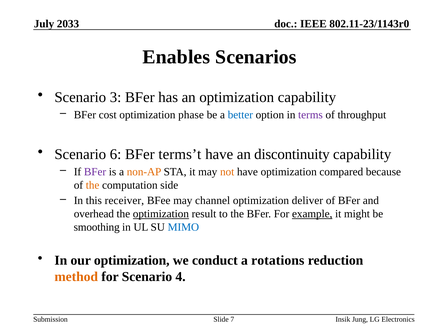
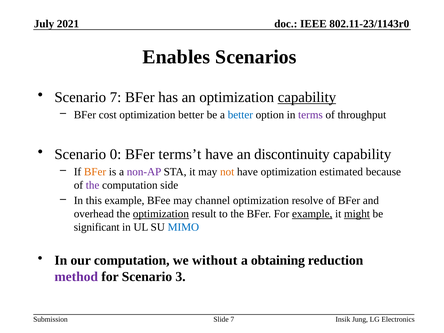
2033: 2033 -> 2021
Scenario 3: 3 -> 7
capability at (307, 97) underline: none -> present
optimization phase: phase -> better
6: 6 -> 0
BFer at (95, 172) colour: purple -> orange
non-AP colour: orange -> purple
compared: compared -> estimated
the at (93, 185) colour: orange -> purple
this receiver: receiver -> example
deliver: deliver -> resolve
might underline: none -> present
smoothing: smoothing -> significant
our optimization: optimization -> computation
conduct: conduct -> without
rotations: rotations -> obtaining
method colour: orange -> purple
4: 4 -> 3
